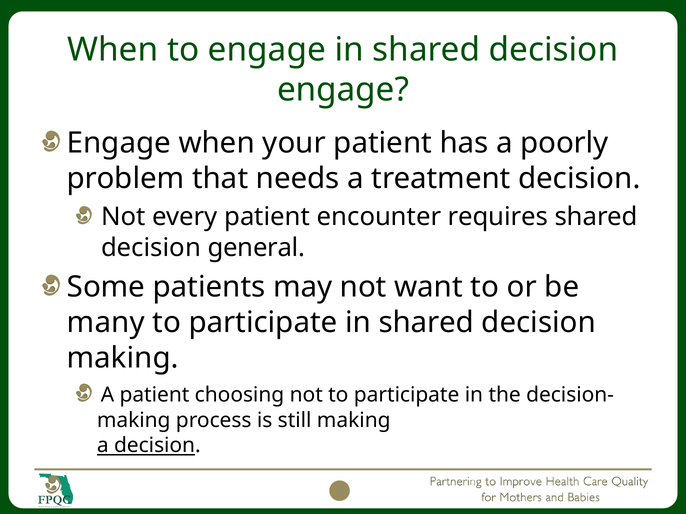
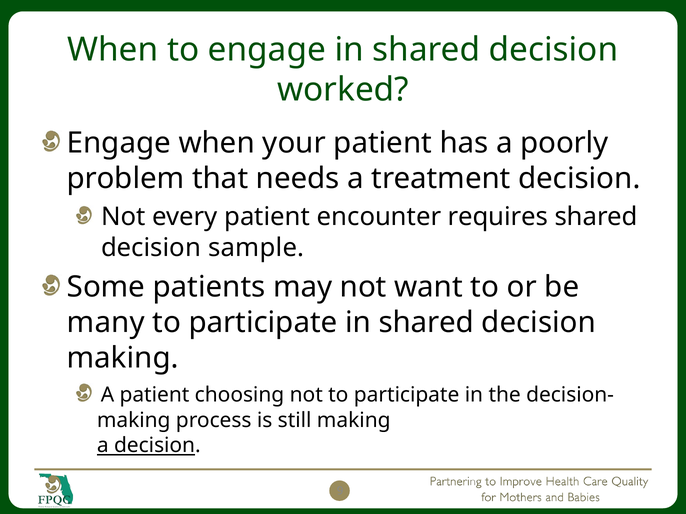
engage at (343, 90): engage -> worked
general: general -> sample
